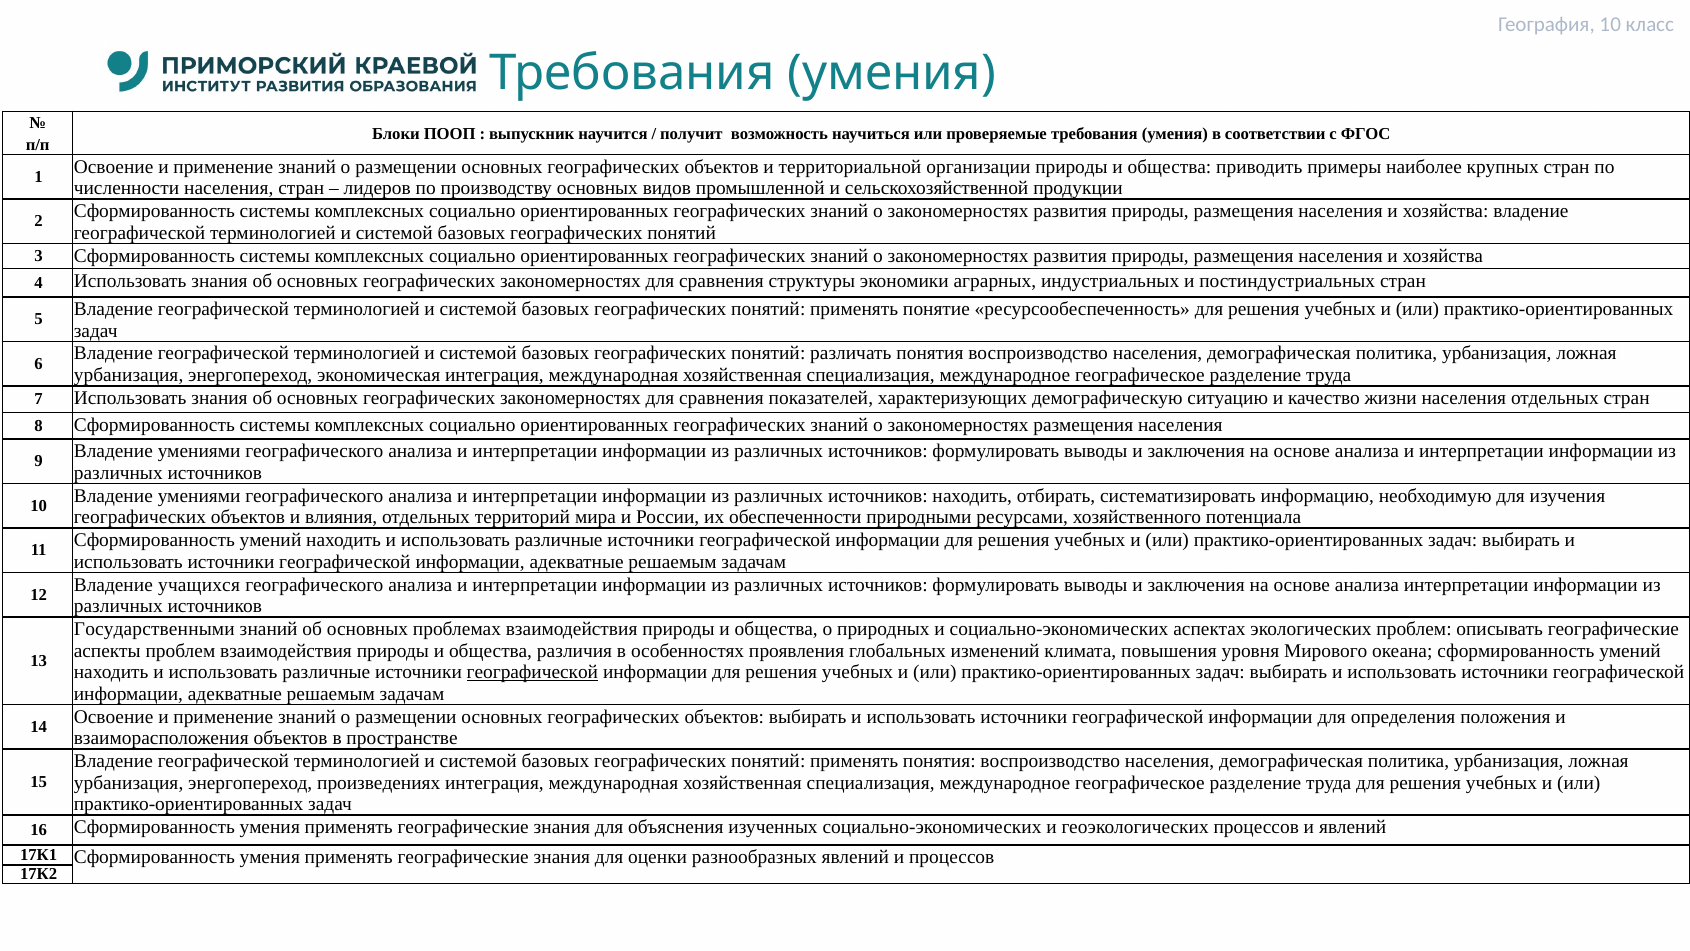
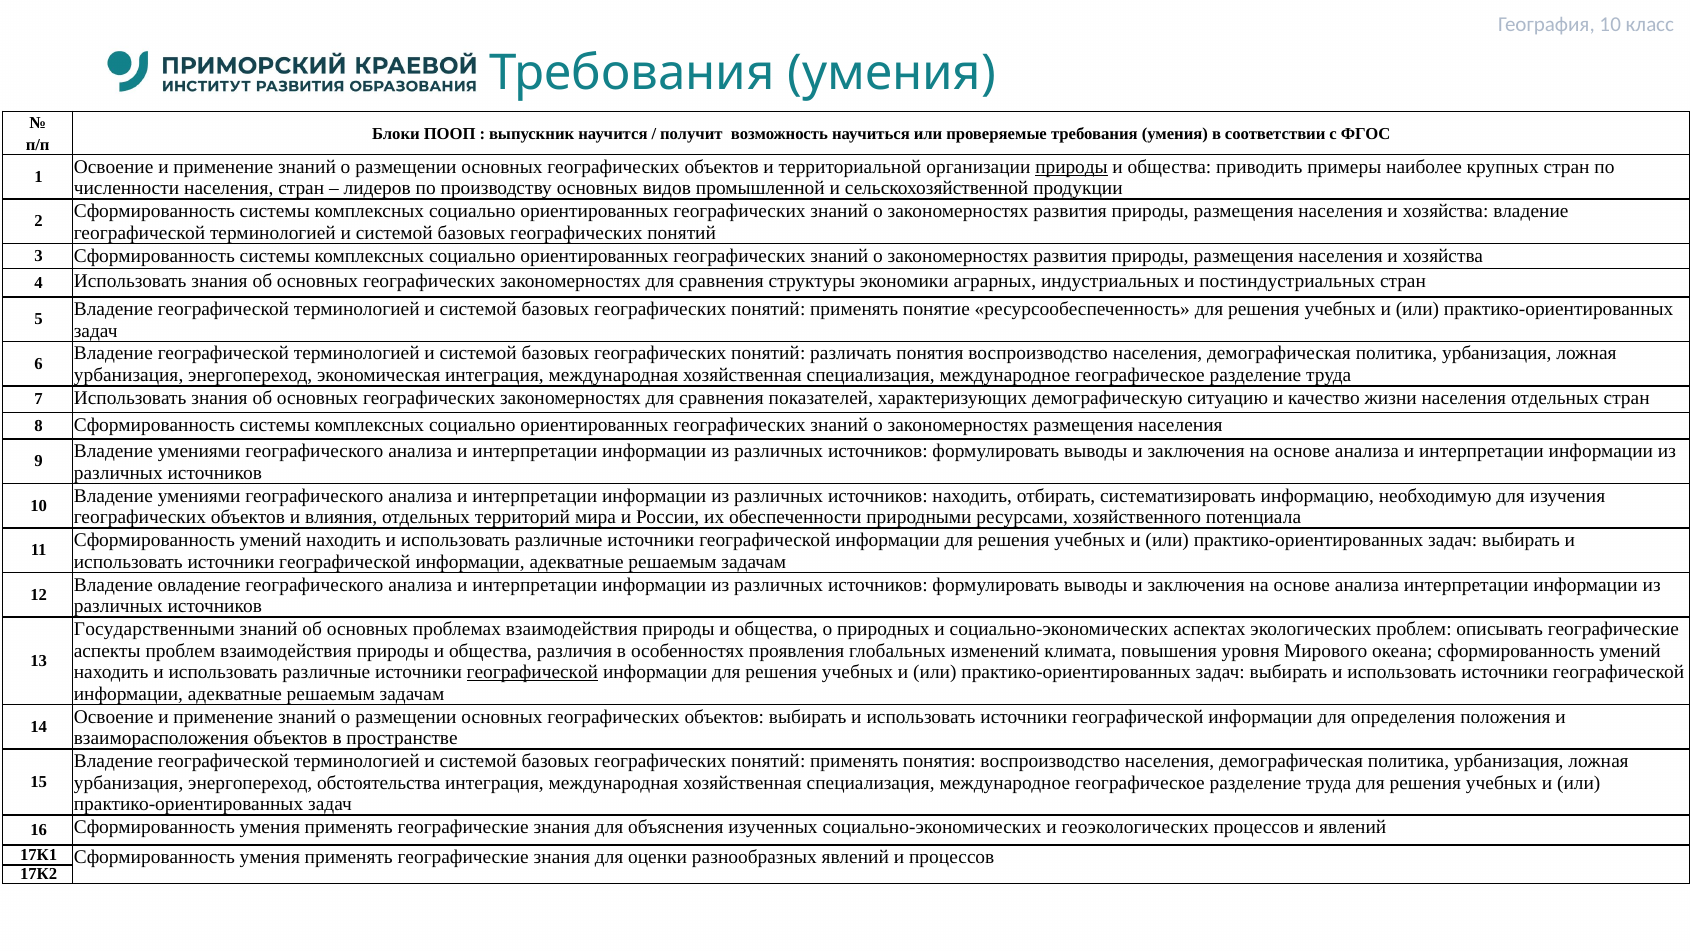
природы at (1072, 167) underline: none -> present
учащихся: учащихся -> овладение
произведениях: произведениях -> обстоятельства
